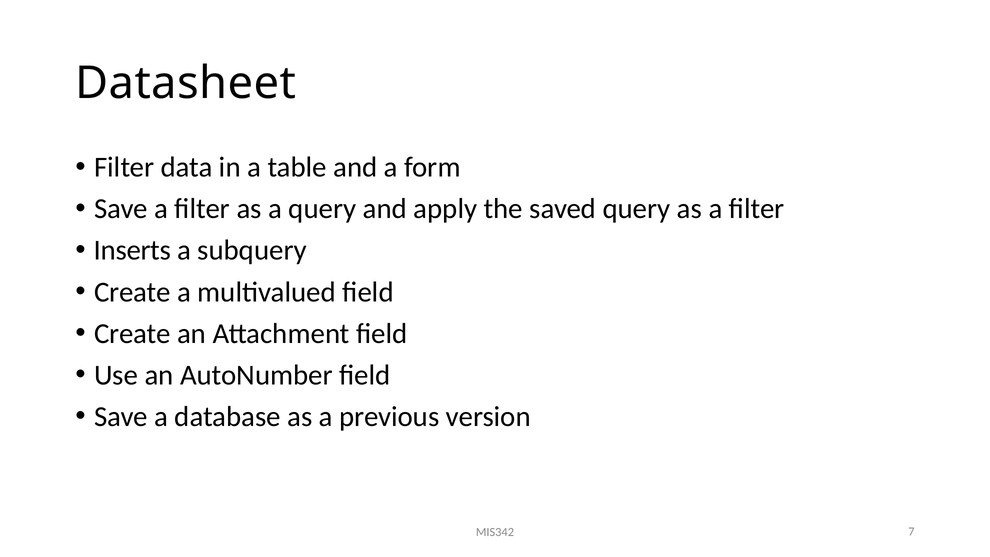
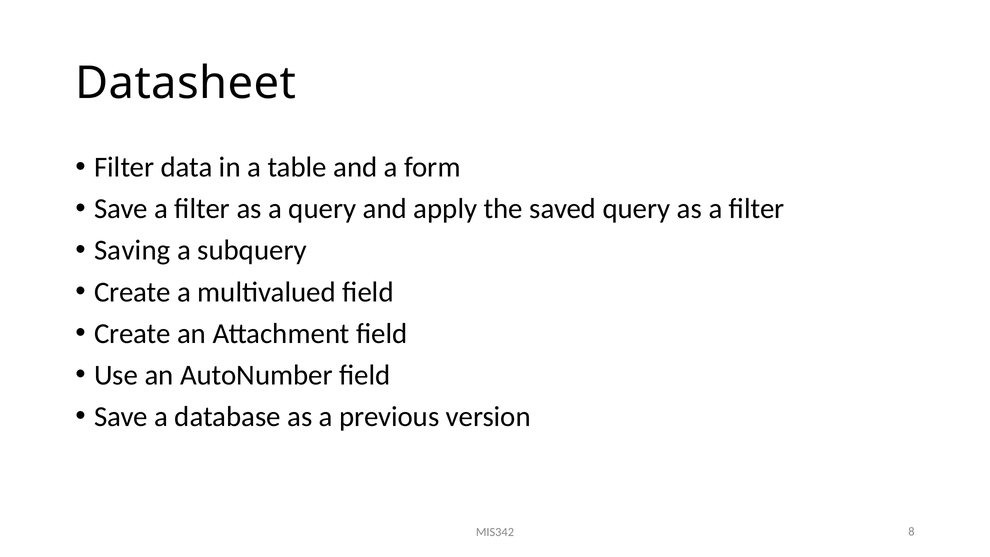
Inserts: Inserts -> Saving
7: 7 -> 8
